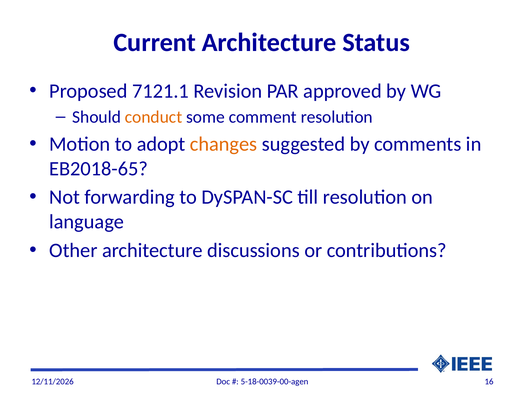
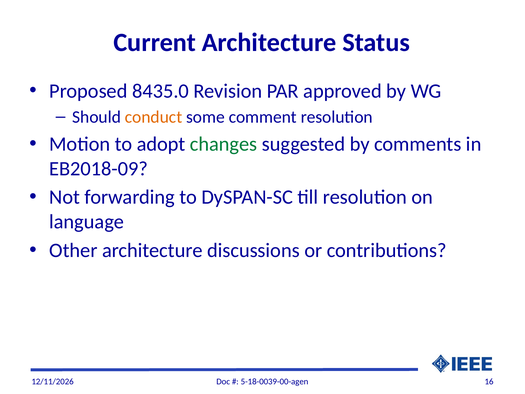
7121.1: 7121.1 -> 8435.0
changes colour: orange -> green
EB2018-65: EB2018-65 -> EB2018-09
